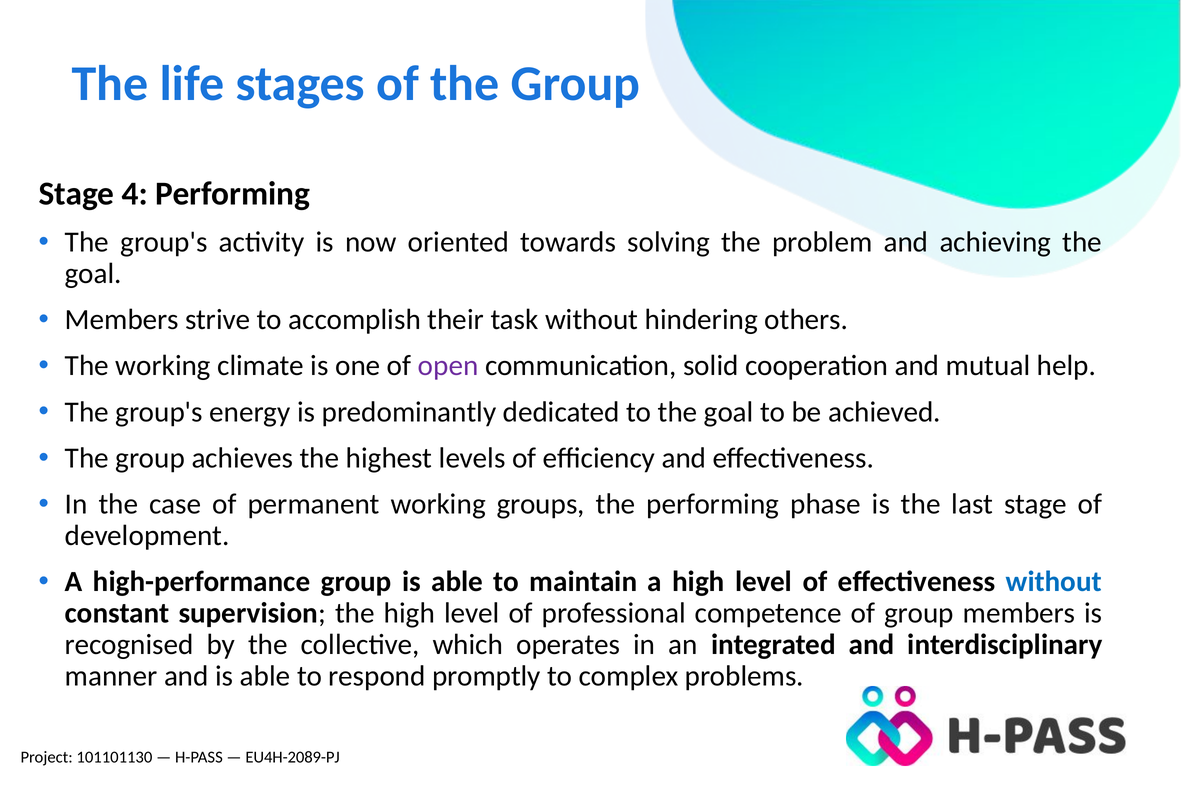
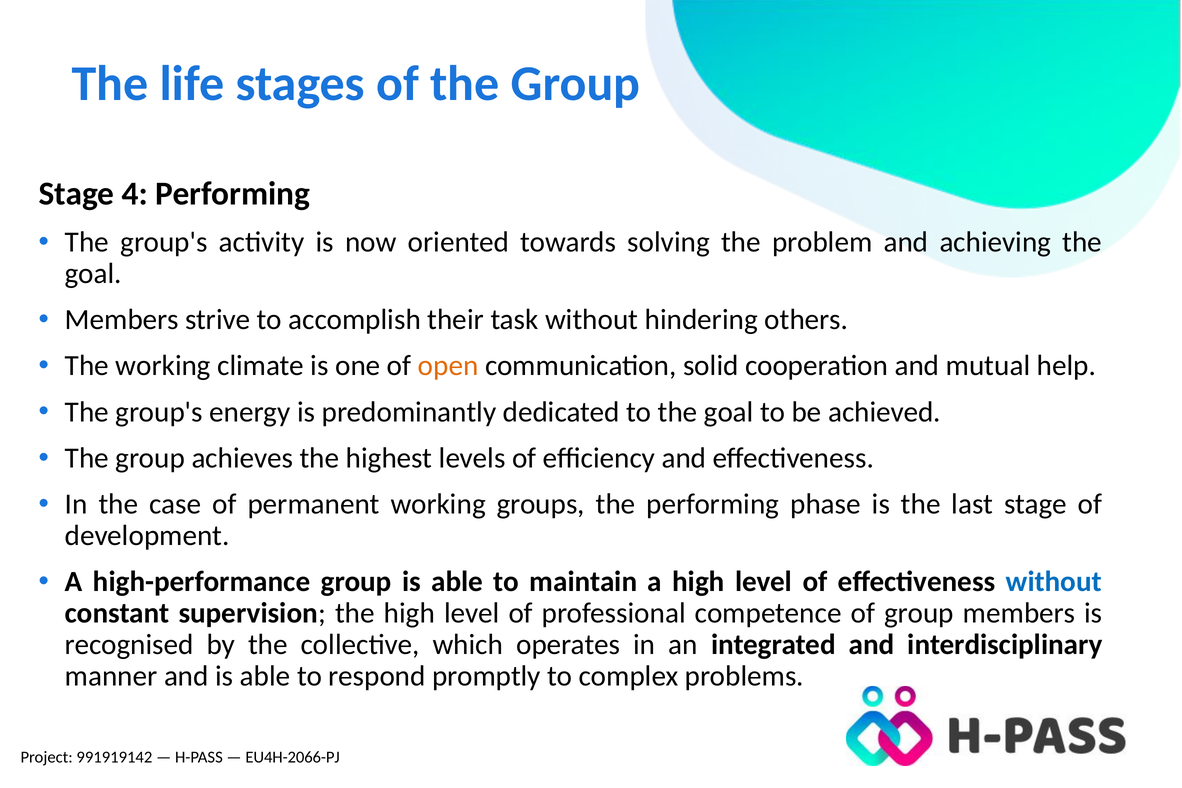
open colour: purple -> orange
101101130: 101101130 -> 991919142
EU4H-2089-PJ: EU4H-2089-PJ -> EU4H-2066-PJ
